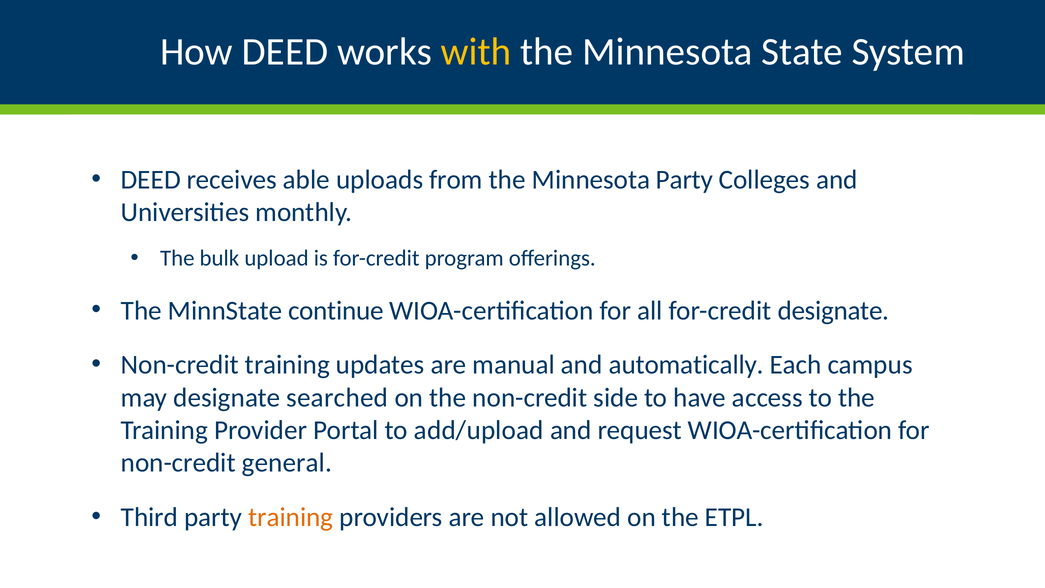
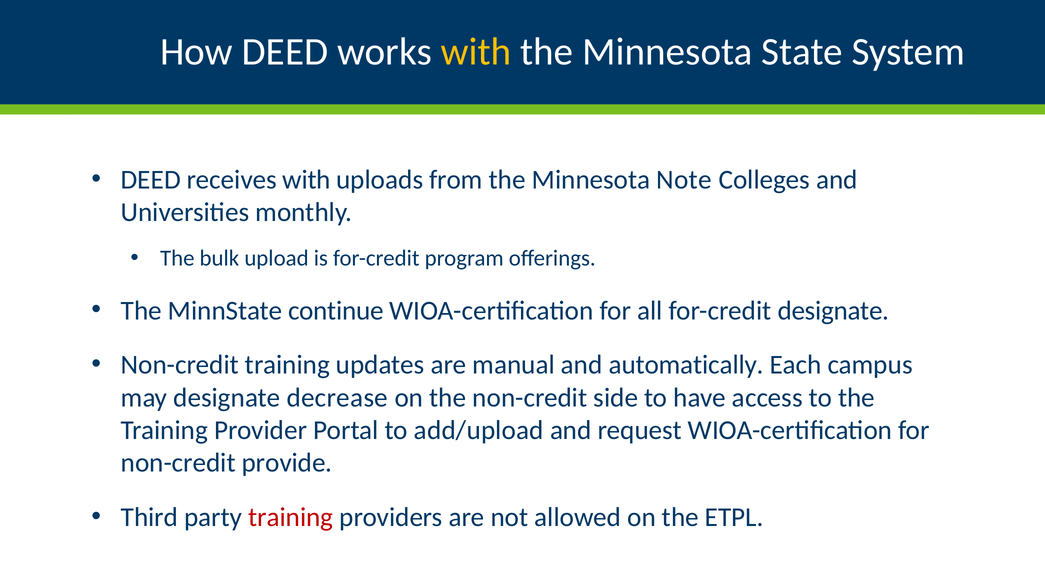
receives able: able -> with
Minnesota Party: Party -> Note
searched: searched -> decrease
general: general -> provide
training at (291, 517) colour: orange -> red
